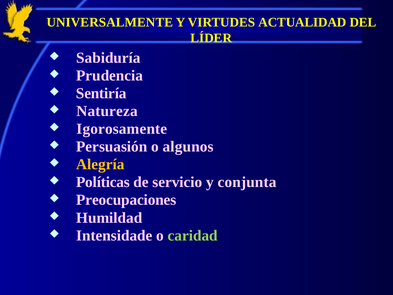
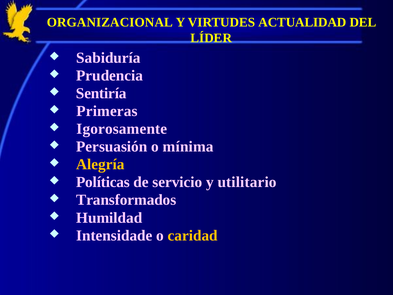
UNIVERSALMENTE: UNIVERSALMENTE -> ORGANIZACIONAL
Natureza: Natureza -> Primeras
algunos: algunos -> mínima
conjunta: conjunta -> utilitario
Preocupaciones: Preocupaciones -> Transformados
caridad colour: light green -> yellow
